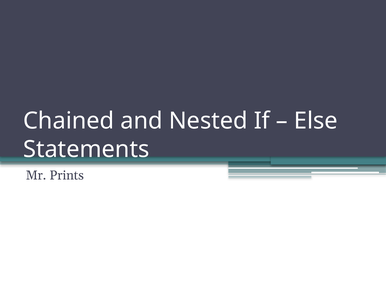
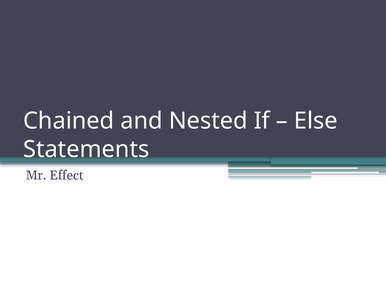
Prints: Prints -> Effect
